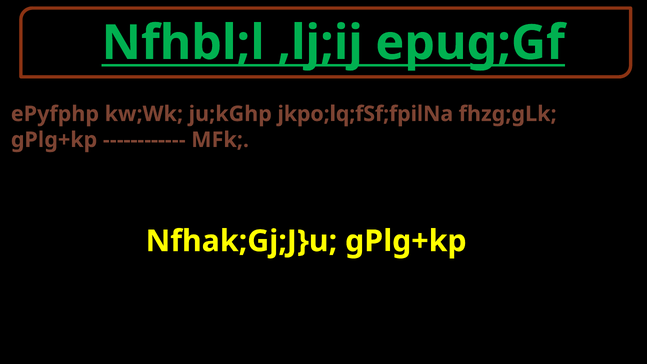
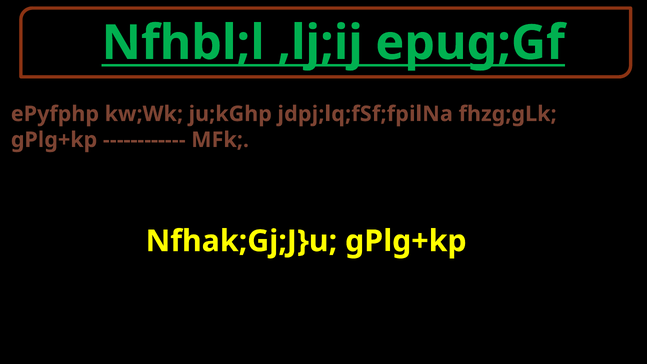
jkpo;lq;fSf;fpilNa: jkpo;lq;fSf;fpilNa -> jdpj;lq;fSf;fpilNa
